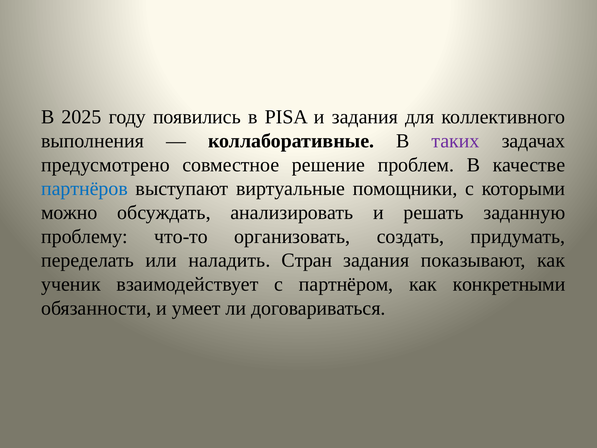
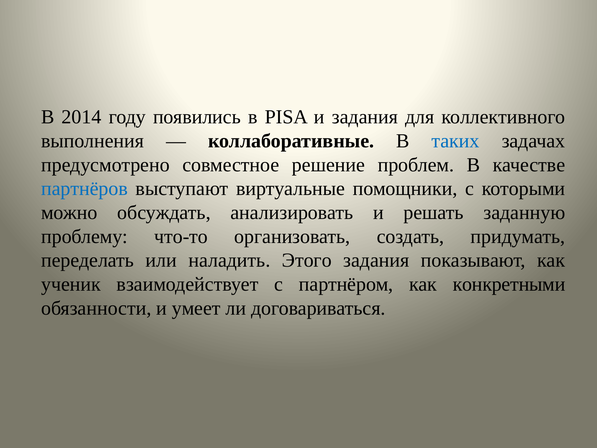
2025: 2025 -> 2014
таких colour: purple -> blue
Стран: Стран -> Этого
